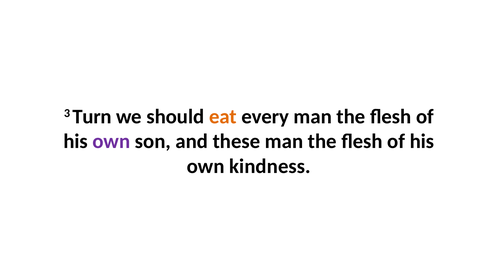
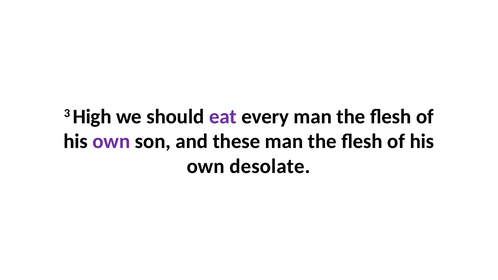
Turn: Turn -> High
eat colour: orange -> purple
kindness: kindness -> desolate
